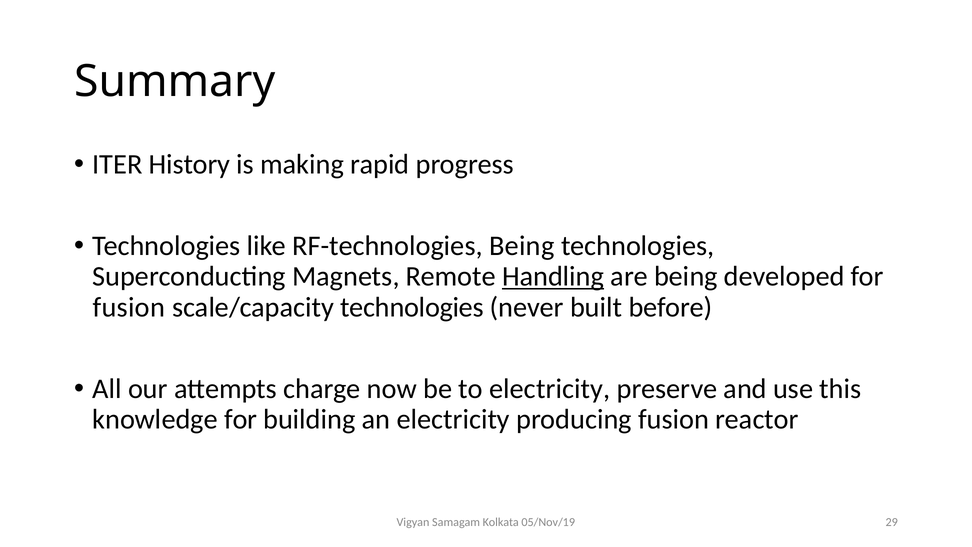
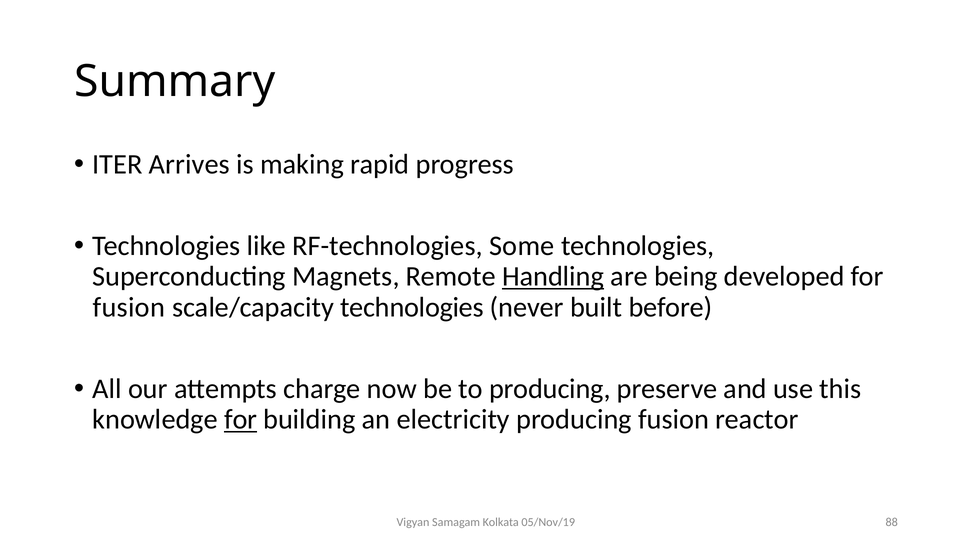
History: History -> Arrives
RF-technologies Being: Being -> Some
to electricity: electricity -> producing
for at (241, 419) underline: none -> present
29: 29 -> 88
